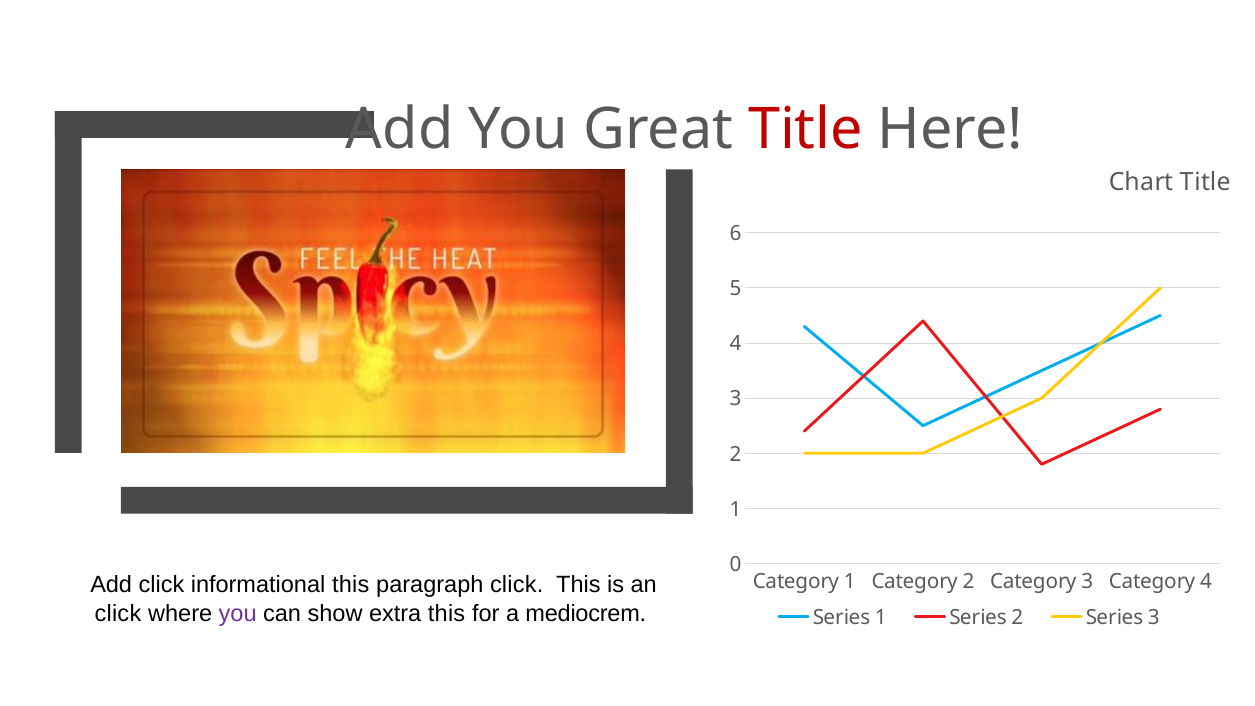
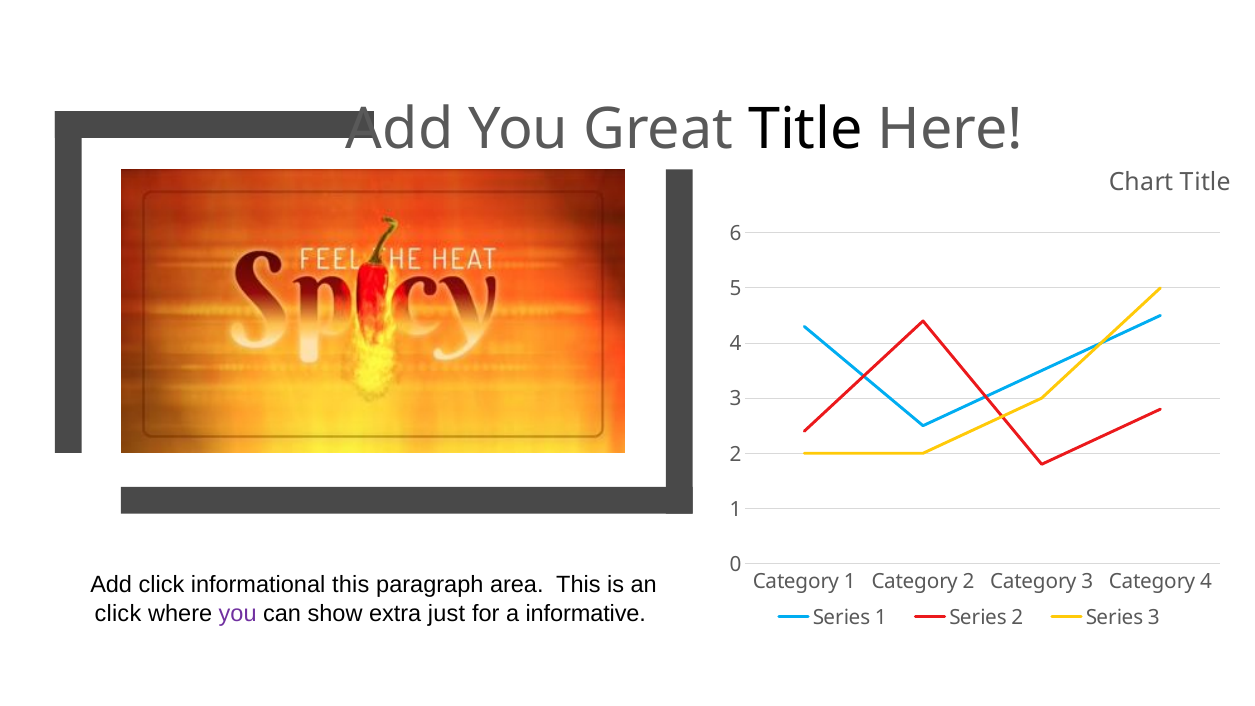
Title at (806, 129) colour: red -> black
paragraph click: click -> area
extra this: this -> just
mediocrem: mediocrem -> informative
